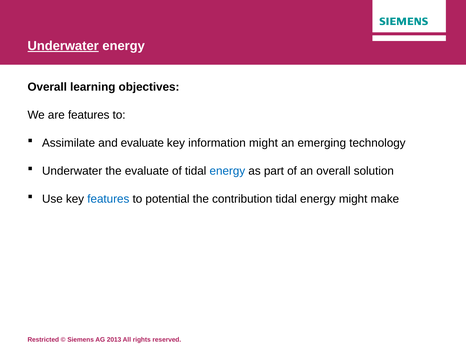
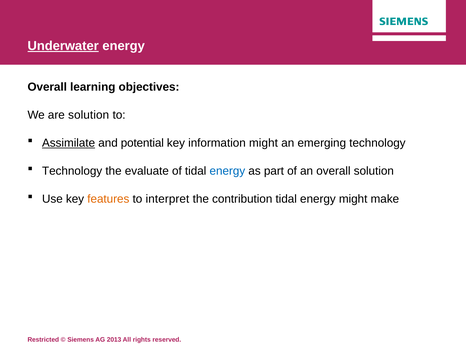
are features: features -> solution
Assimilate underline: none -> present
and evaluate: evaluate -> potential
Underwater at (72, 171): Underwater -> Technology
features at (108, 199) colour: blue -> orange
potential: potential -> interpret
